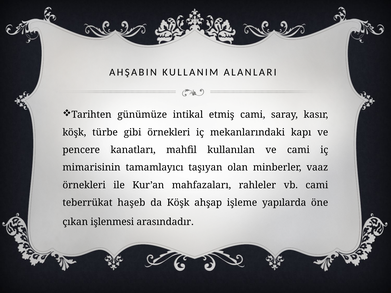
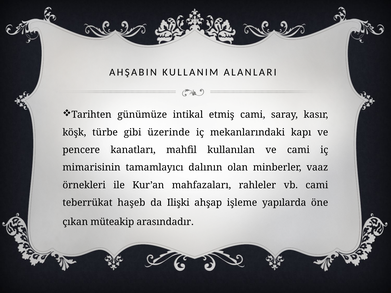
gibi örnekleri: örnekleri -> üzerinde
taşıyan: taşıyan -> dalının
da Köşk: Köşk -> Ilişki
işlenmesi: işlenmesi -> müteakip
